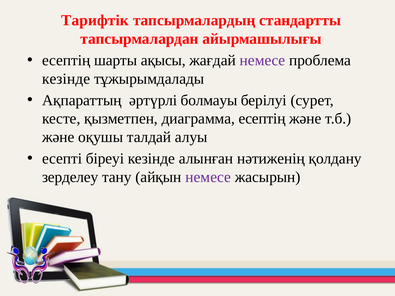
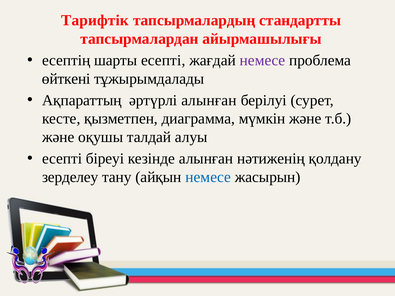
шарты ақысы: ақысы -> есепті
кезінде at (66, 79): кезінде -> өйткені
әртүрлі болмауы: болмауы -> алынған
диаграмма есептің: есептің -> мүмкін
немесе at (208, 177) colour: purple -> blue
